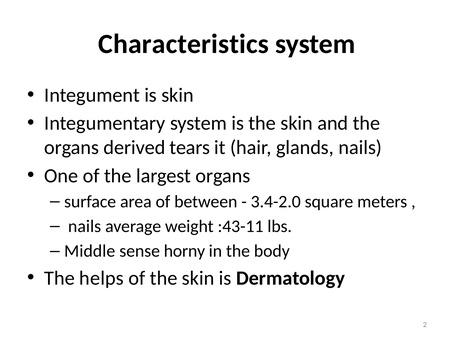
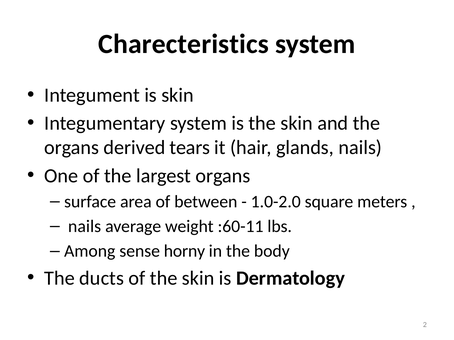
Characteristics: Characteristics -> Charecteristics
3.4-2.0: 3.4-2.0 -> 1.0-2.0
:43-11: :43-11 -> :60-11
Middle: Middle -> Among
helps: helps -> ducts
